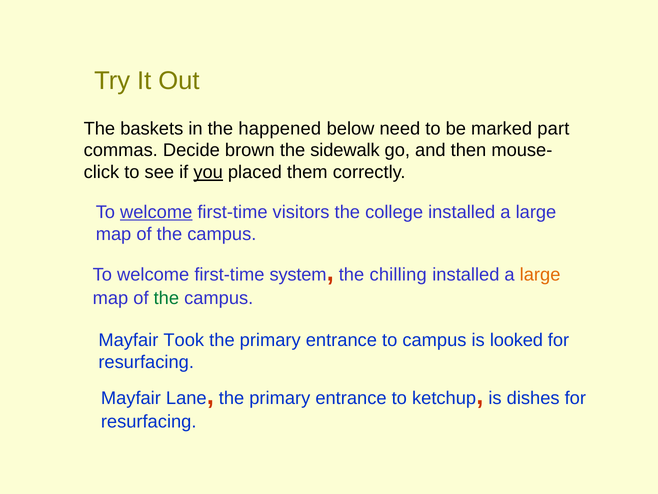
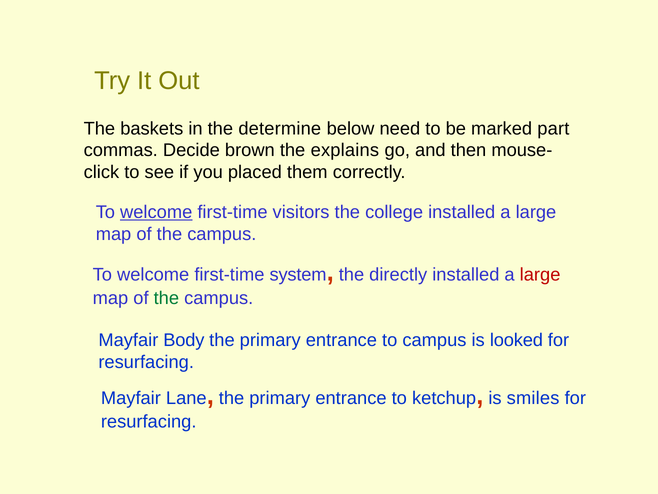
happened: happened -> determine
sidewalk: sidewalk -> explains
you underline: present -> none
chilling: chilling -> directly
large at (540, 274) colour: orange -> red
Took: Took -> Body
dishes: dishes -> smiles
